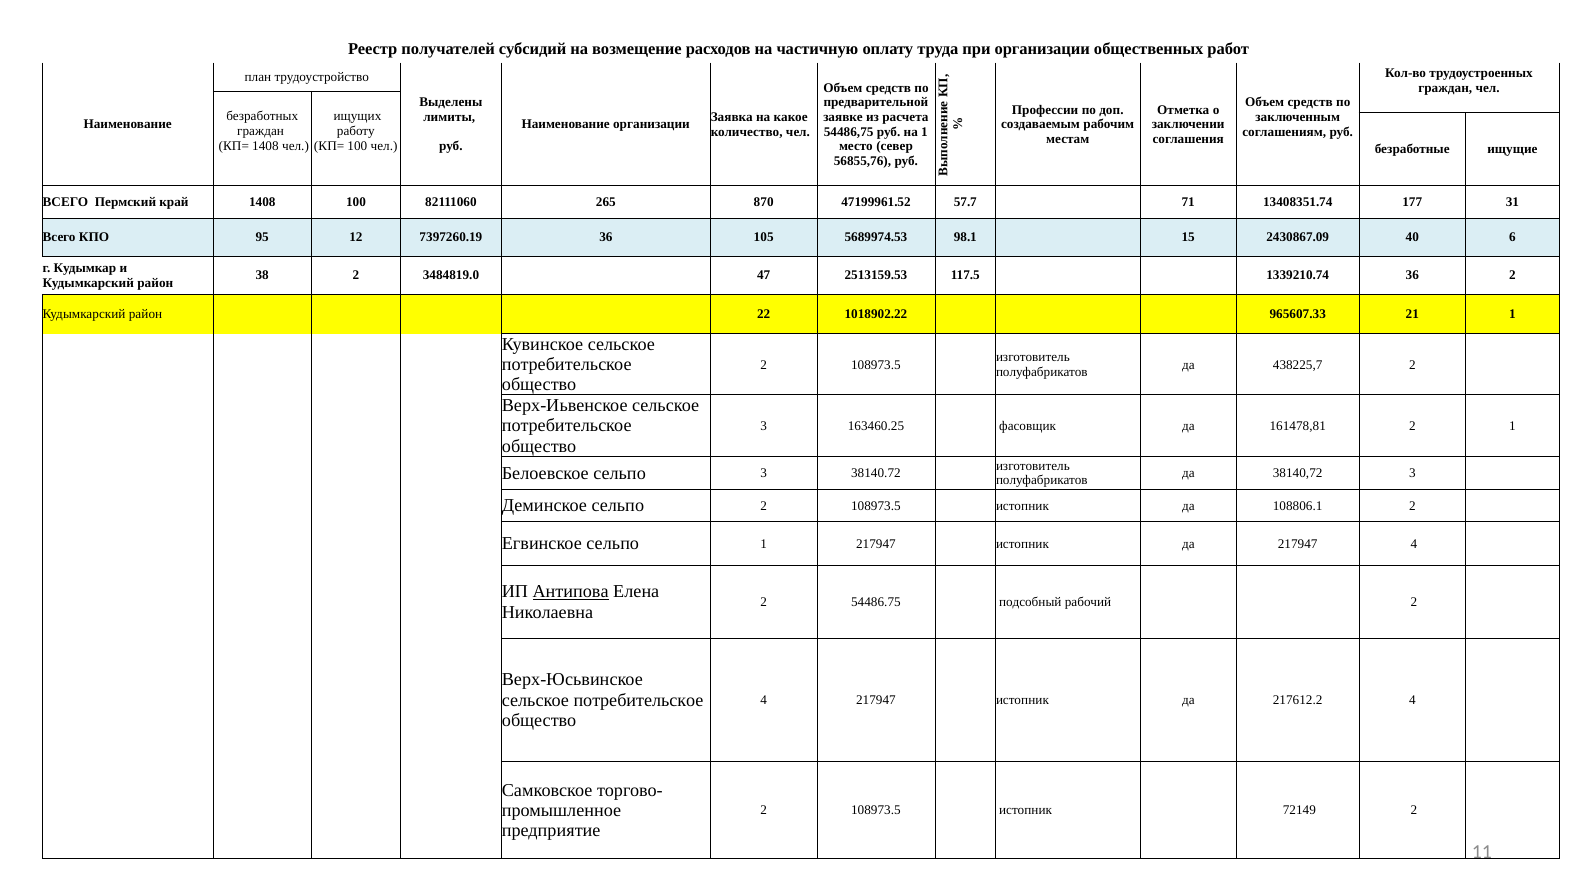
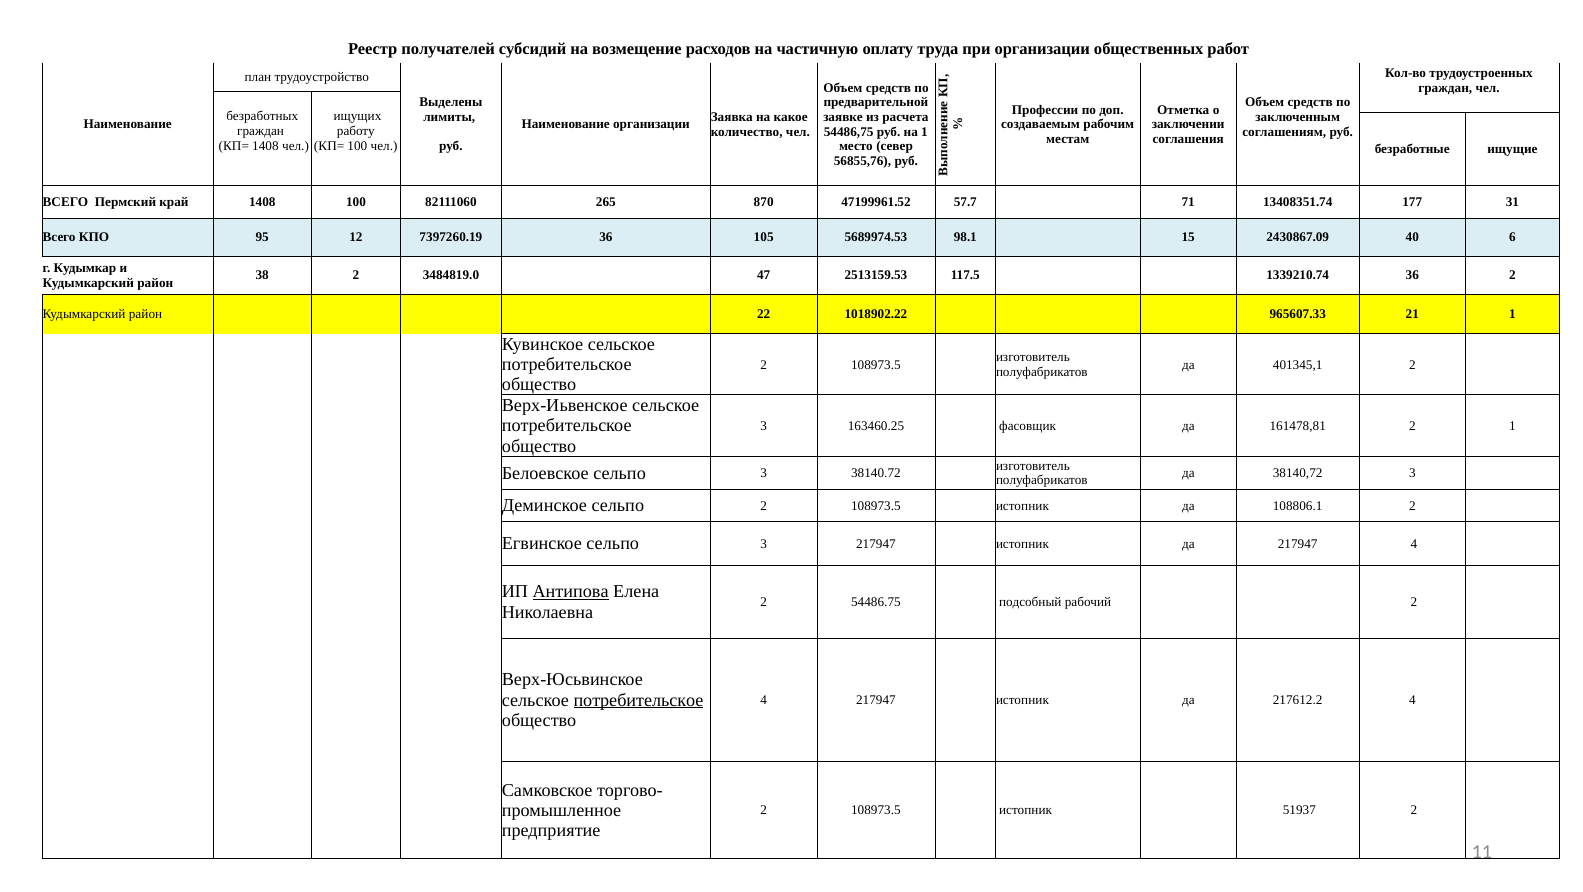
438225,7: 438225,7 -> 401345,1
Егвинское сельпо 1: 1 -> 3
потребительское at (638, 700) underline: none -> present
72149: 72149 -> 51937
